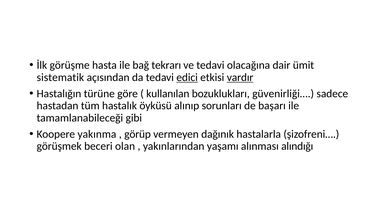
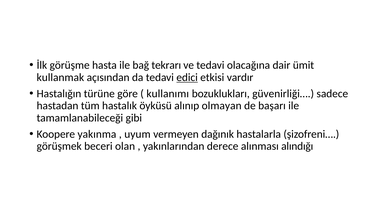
sistematik: sistematik -> kullanmak
vardır underline: present -> none
kullanılan: kullanılan -> kullanımı
sorunları: sorunları -> olmayan
görüp: görüp -> uyum
yaşamı: yaşamı -> derece
